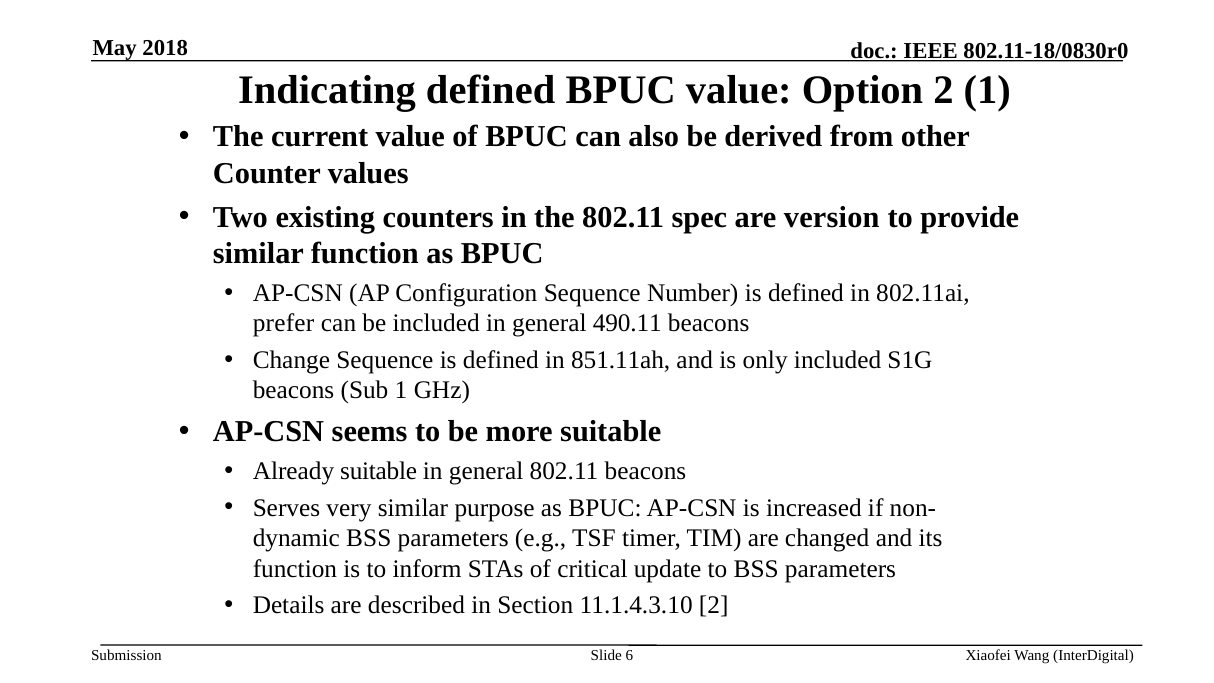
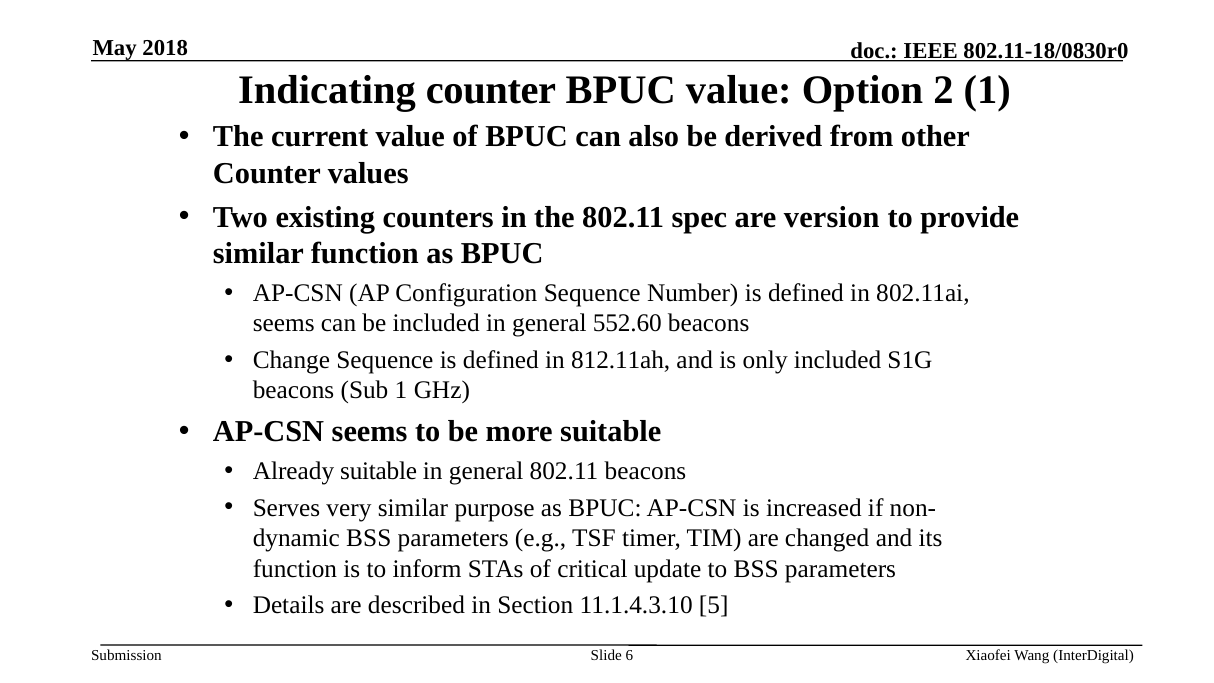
Indicating defined: defined -> counter
prefer at (284, 323): prefer -> seems
490.11: 490.11 -> 552.60
851.11ah: 851.11ah -> 812.11ah
11.1.4.3.10 2: 2 -> 5
